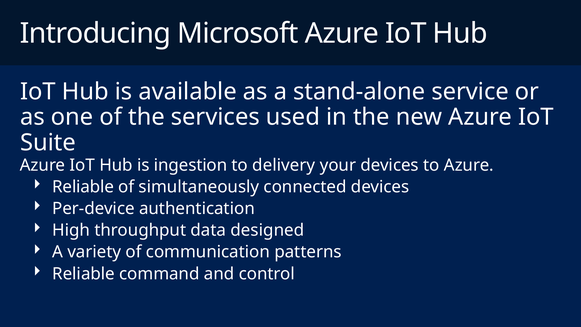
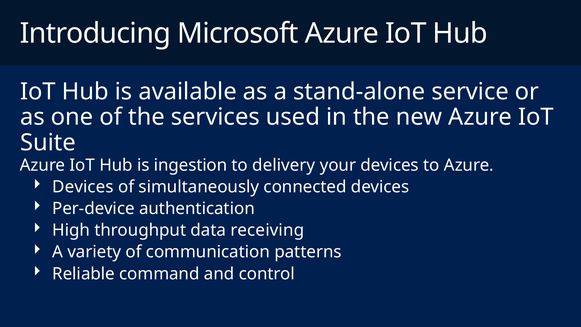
Reliable at (83, 187): Reliable -> Devices
designed: designed -> receiving
